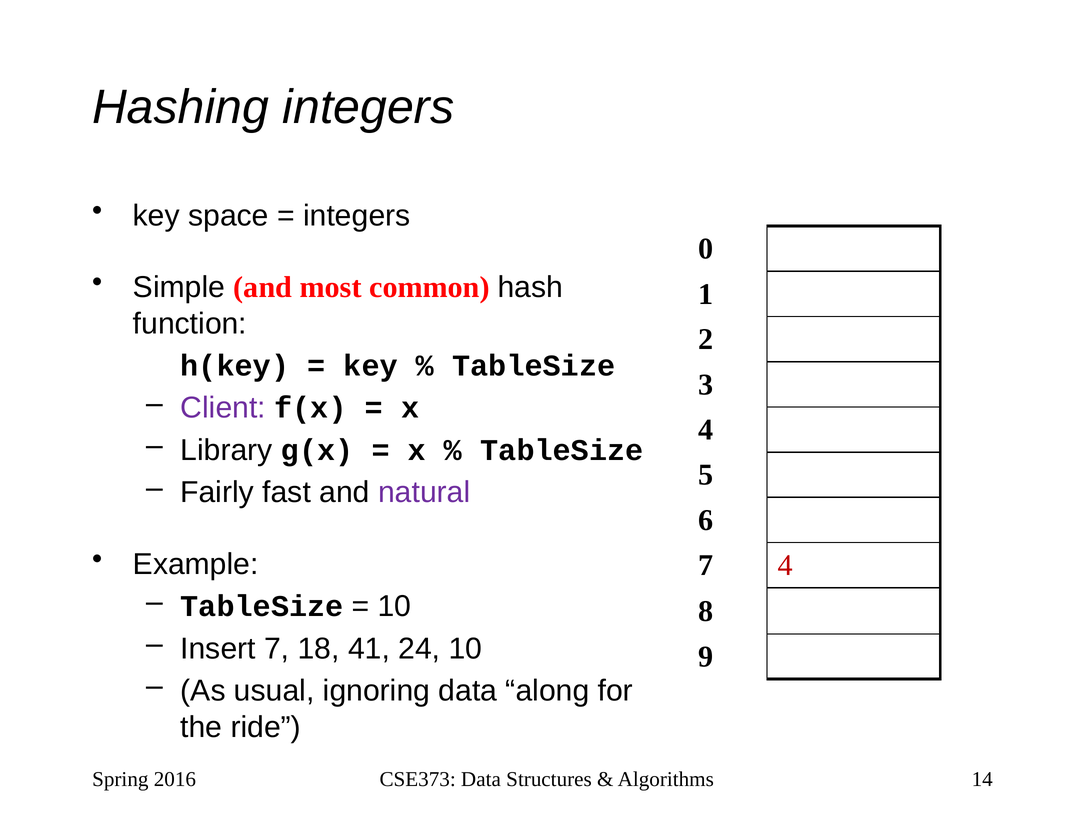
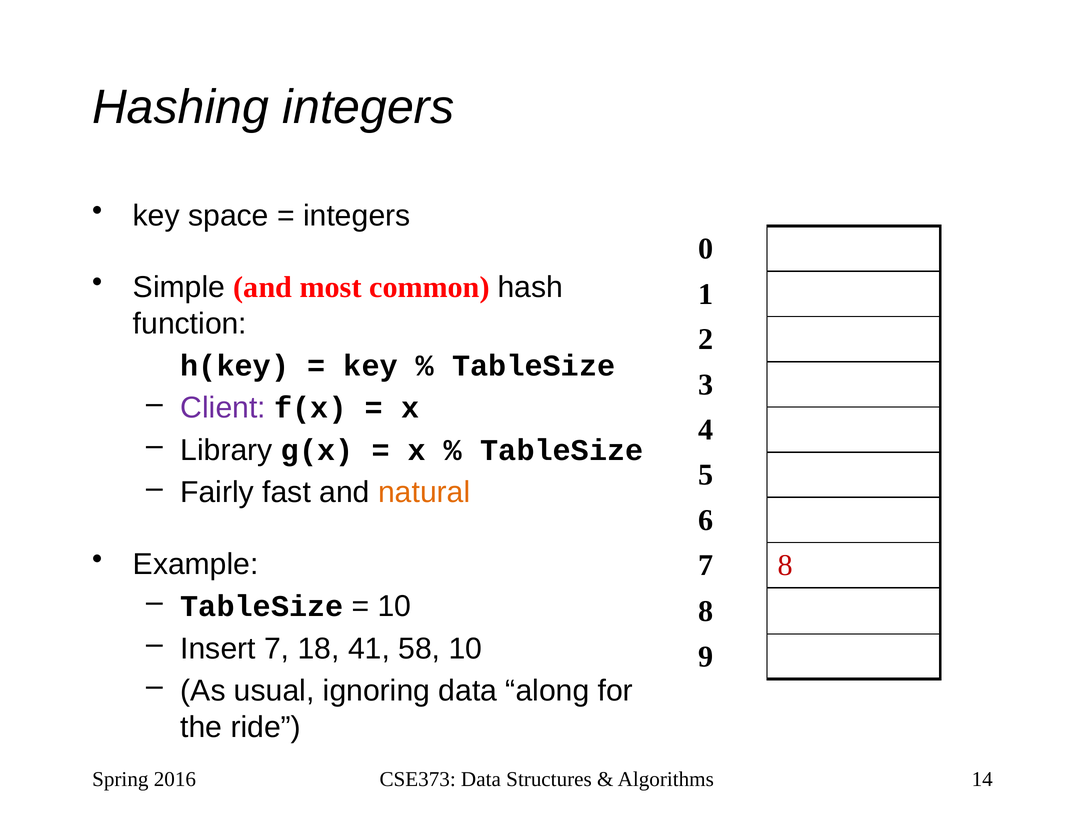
natural colour: purple -> orange
7 4: 4 -> 8
24: 24 -> 58
